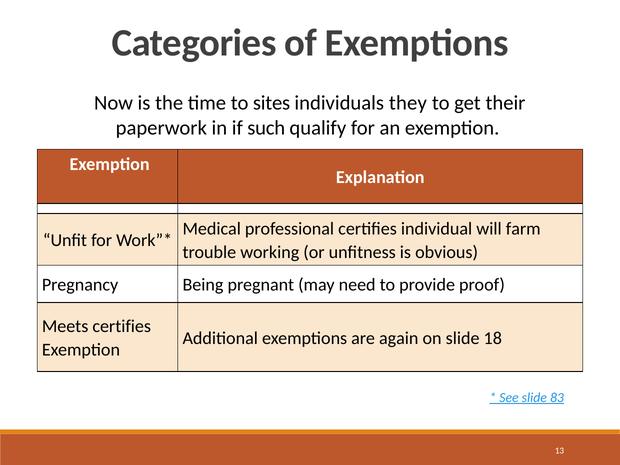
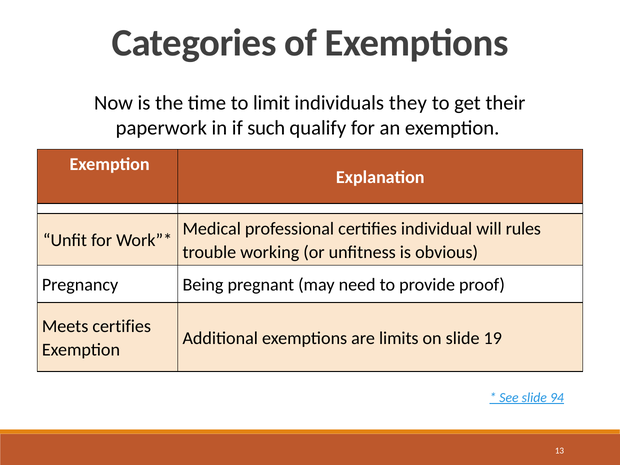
sites: sites -> limit
farm: farm -> rules
again: again -> limits
18: 18 -> 19
83: 83 -> 94
